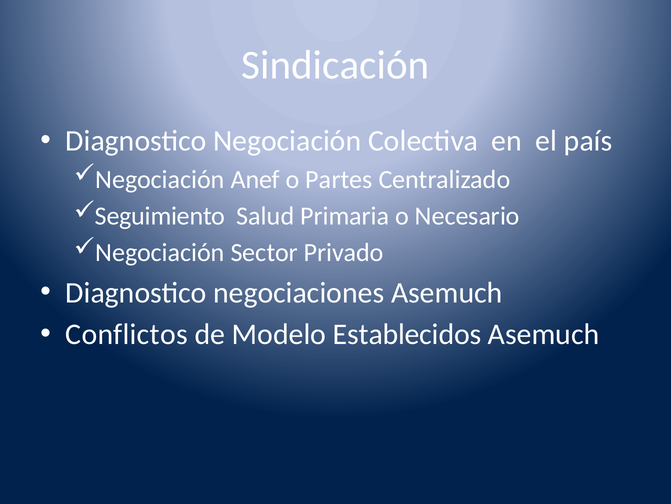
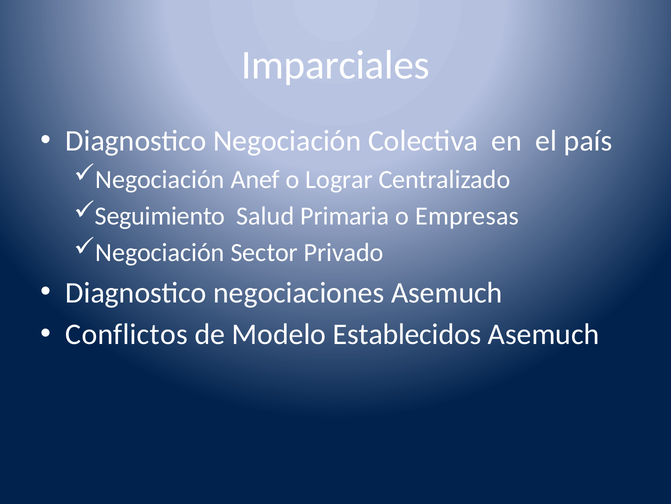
Sindicación: Sindicación -> Imparciales
Partes: Partes -> Lograr
Necesario: Necesario -> Empresas
